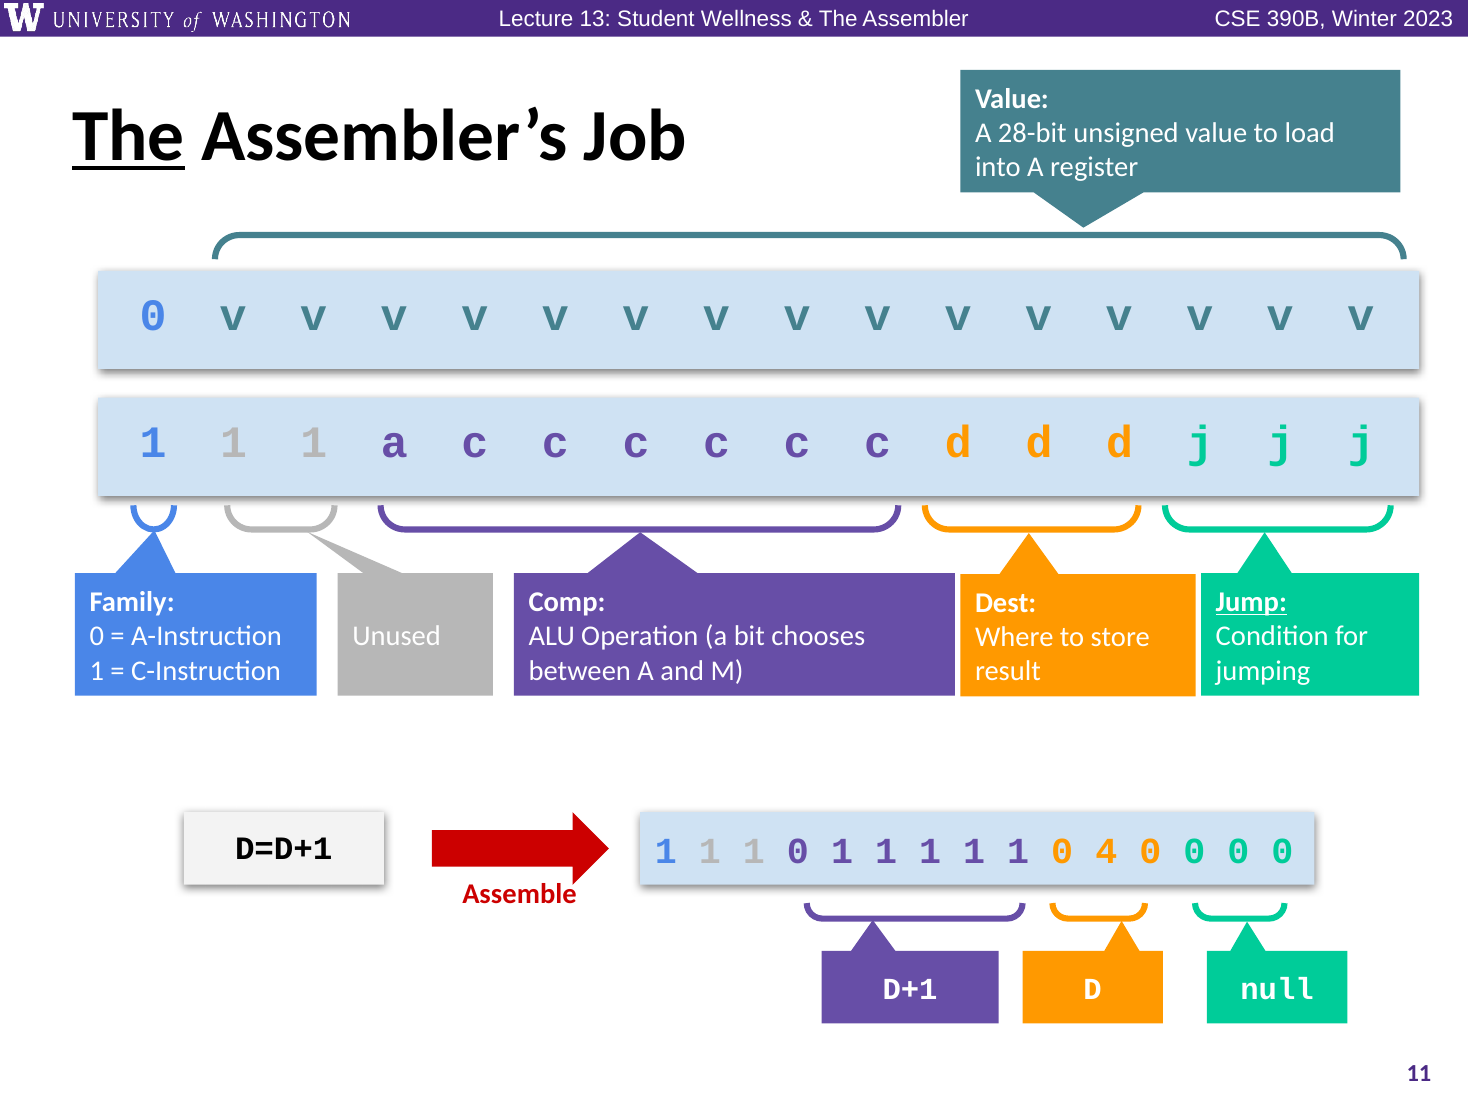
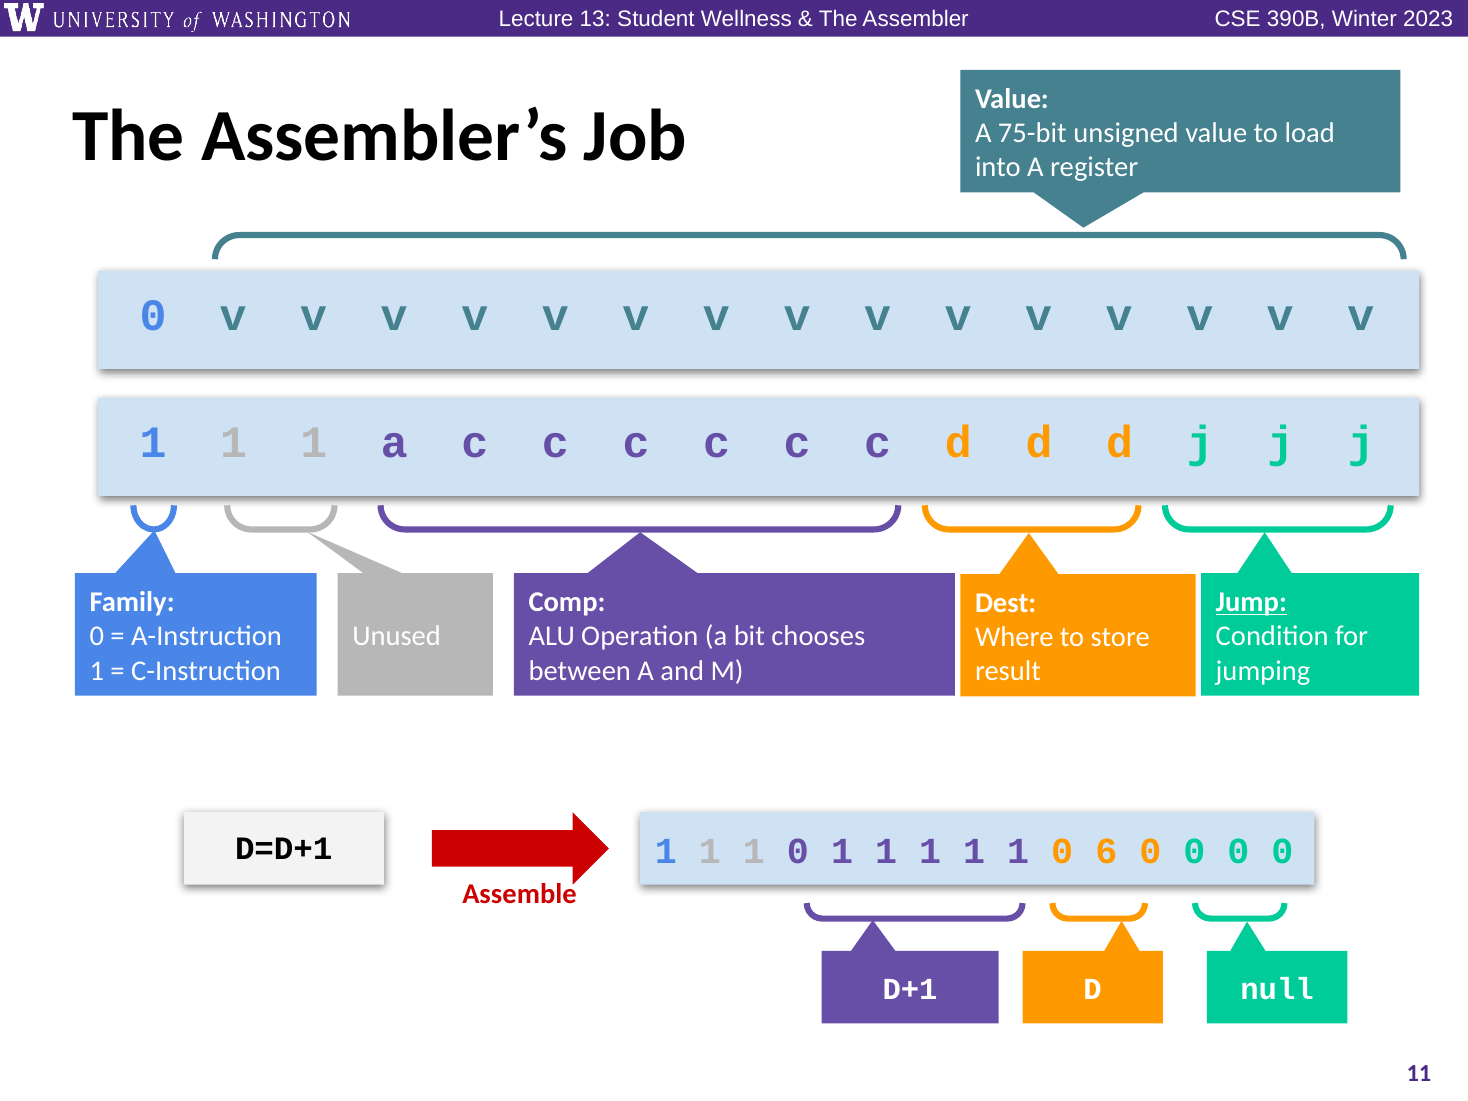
The at (128, 136) underline: present -> none
28-bit: 28-bit -> 75-bit
4: 4 -> 6
